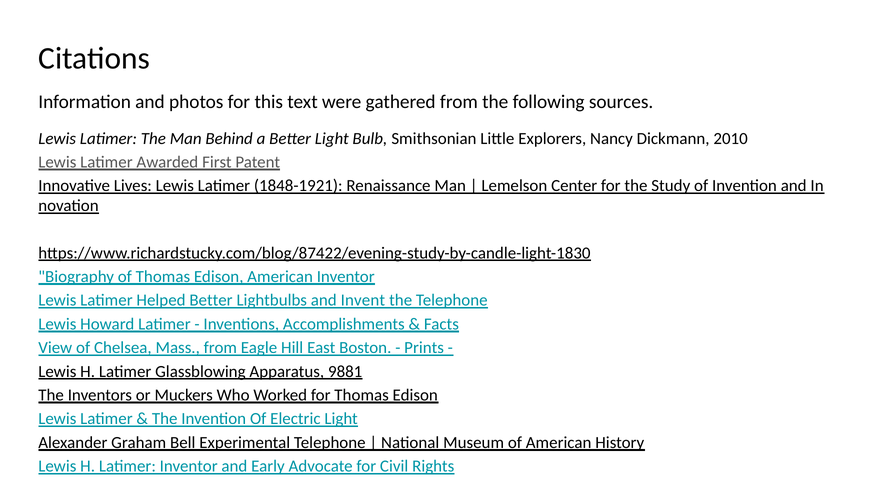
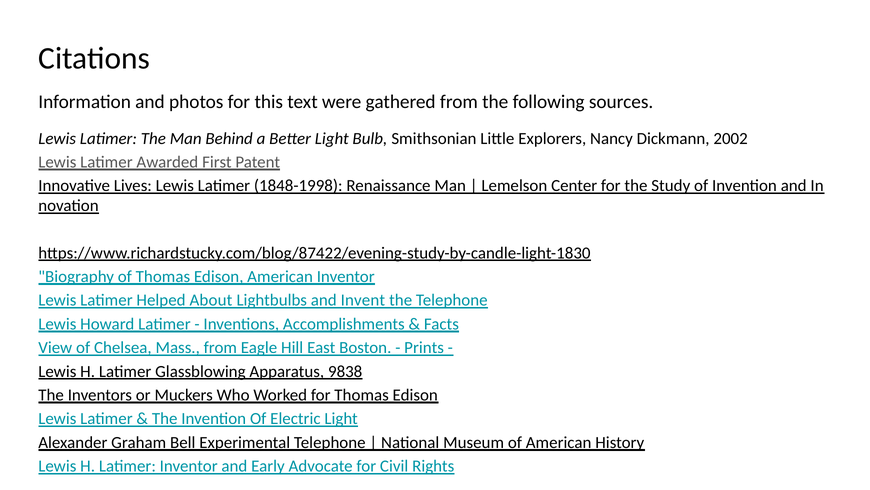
2010: 2010 -> 2002
1848-1921: 1848-1921 -> 1848-1998
Helped Better: Better -> About
9881: 9881 -> 9838
